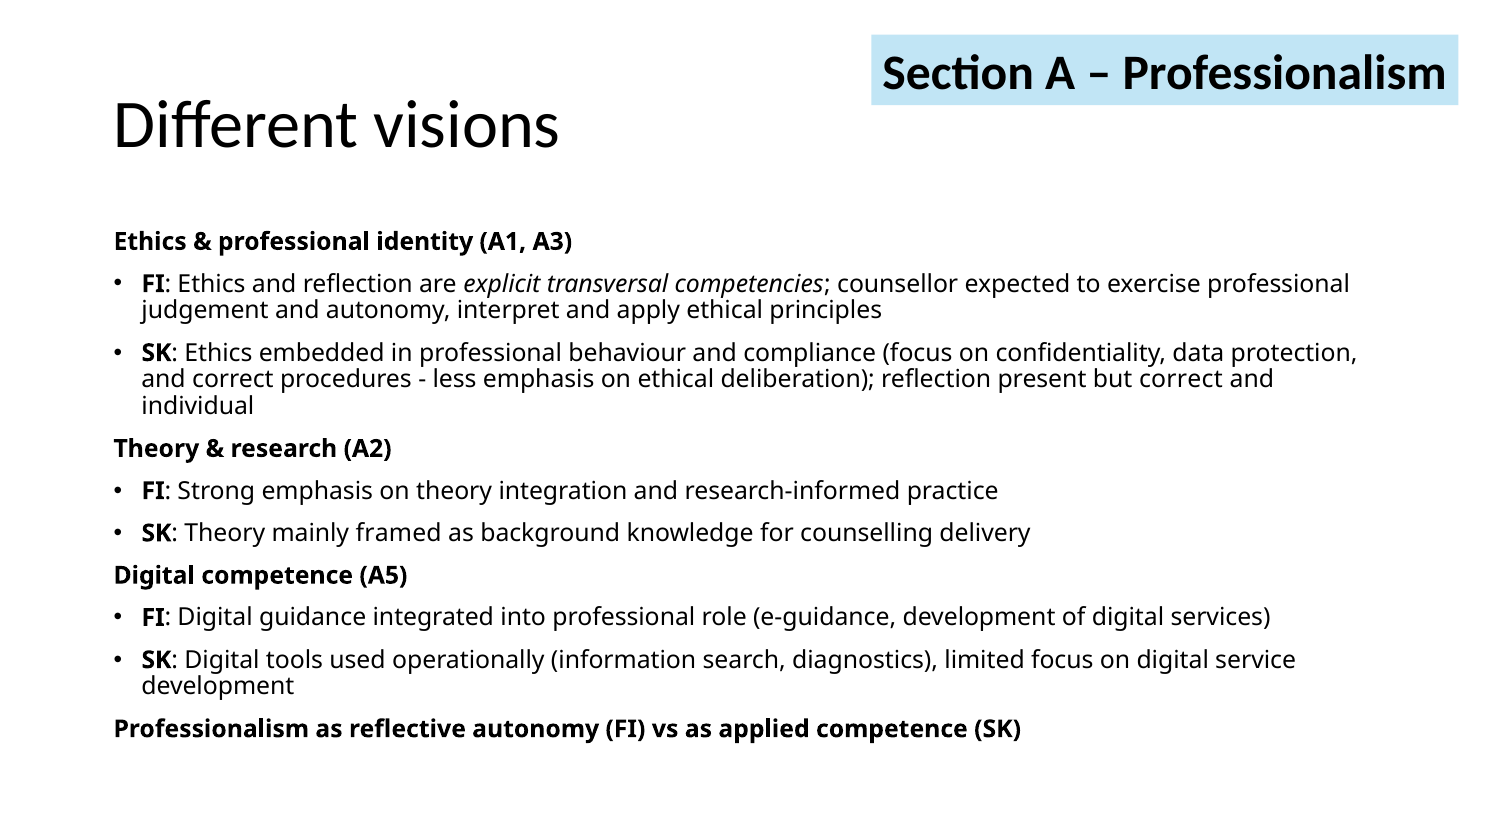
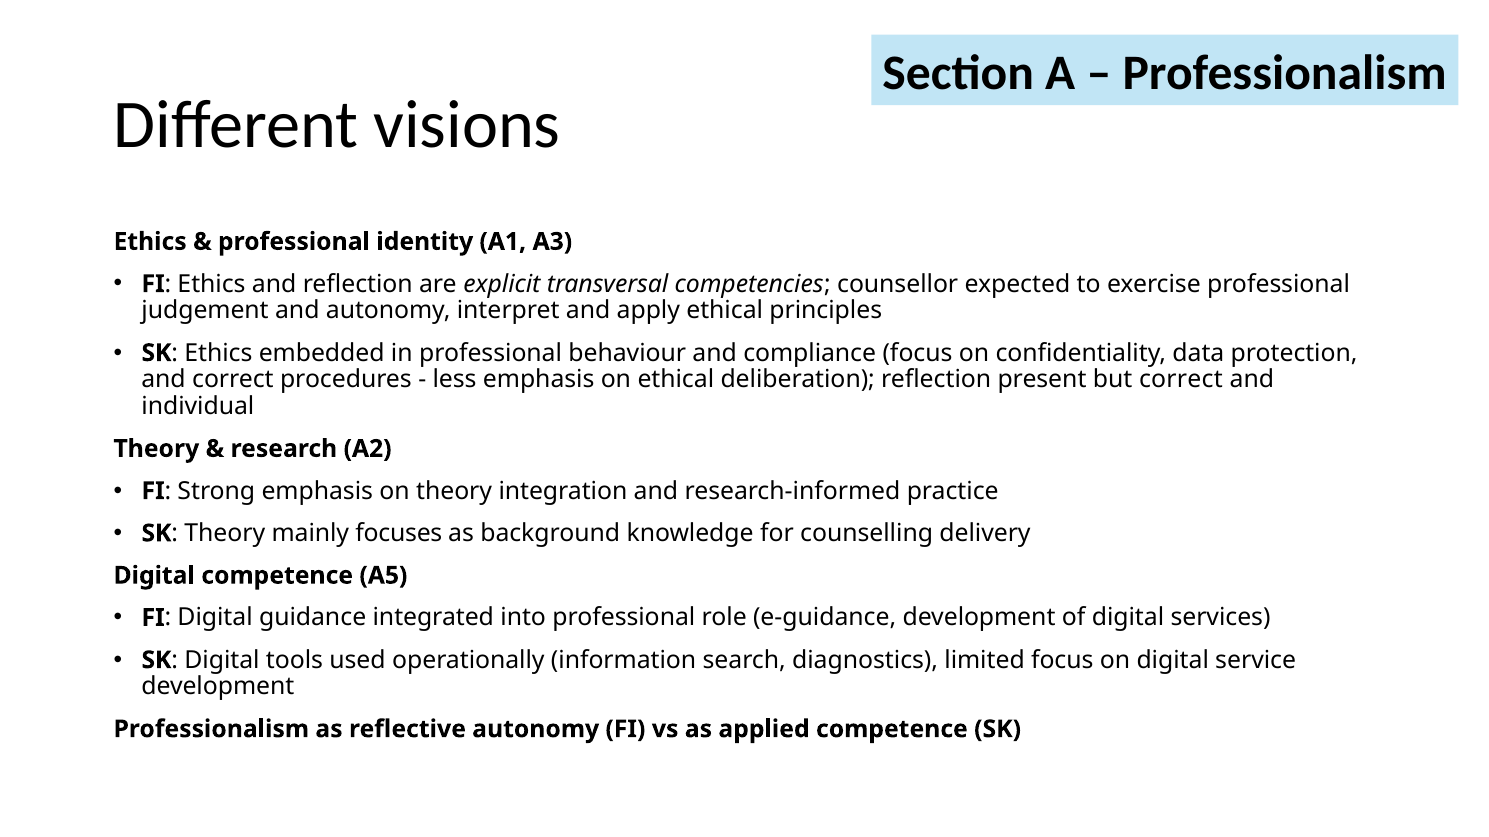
framed: framed -> focuses
